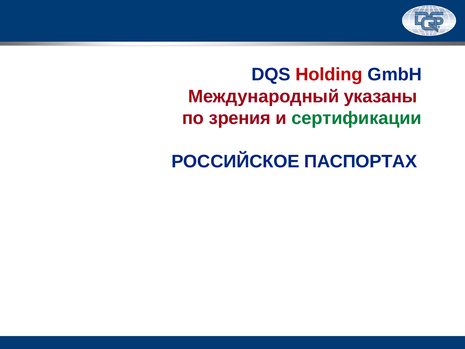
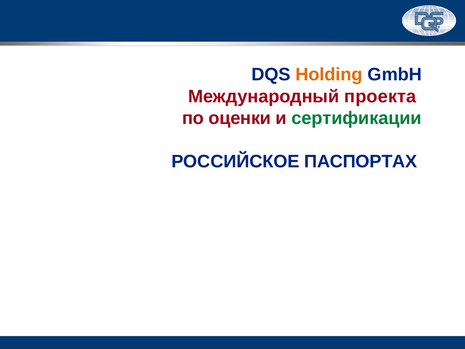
Holding colour: red -> orange
указаны: указаны -> проекта
зрения: зрения -> оценки
